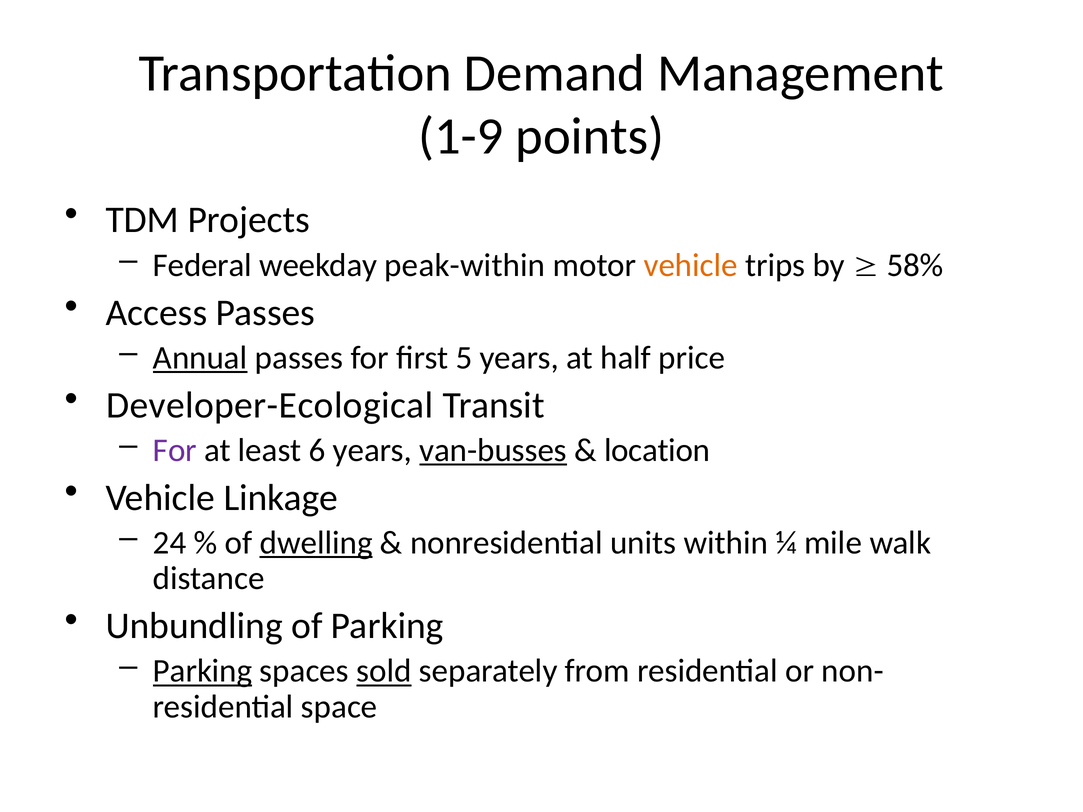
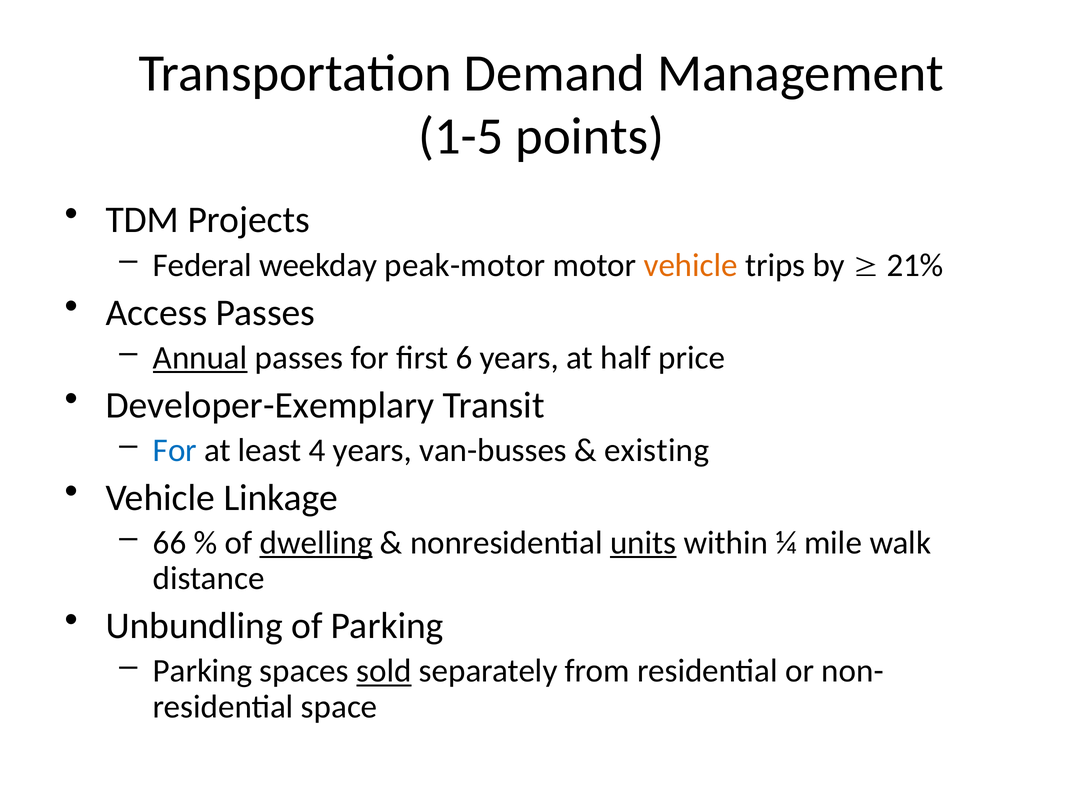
1-9: 1-9 -> 1-5
peak-within: peak-within -> peak-motor
58%: 58% -> 21%
5: 5 -> 6
Developer-Ecological: Developer-Ecological -> Developer-Exemplary
For at (175, 450) colour: purple -> blue
6: 6 -> 4
van-busses underline: present -> none
location: location -> existing
24: 24 -> 66
units underline: none -> present
Parking at (203, 671) underline: present -> none
